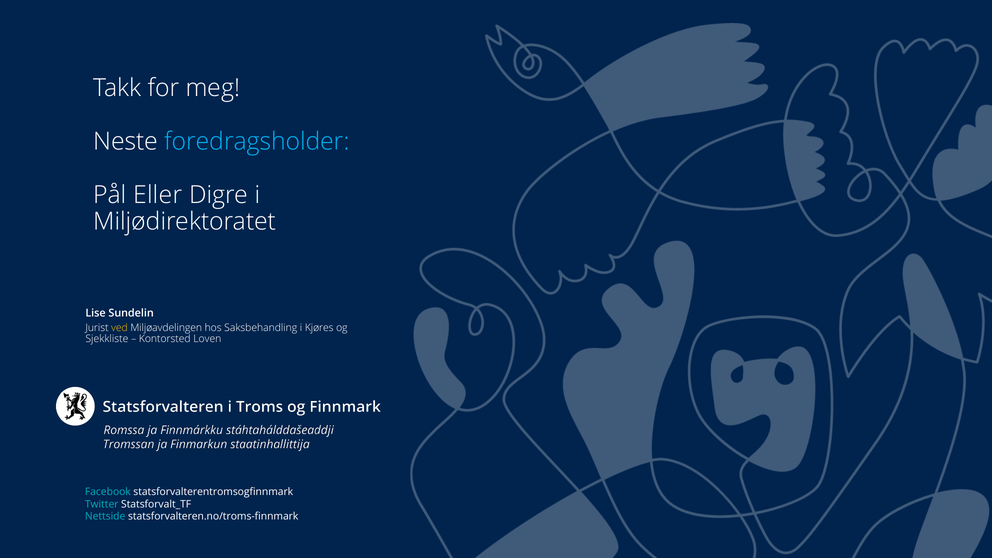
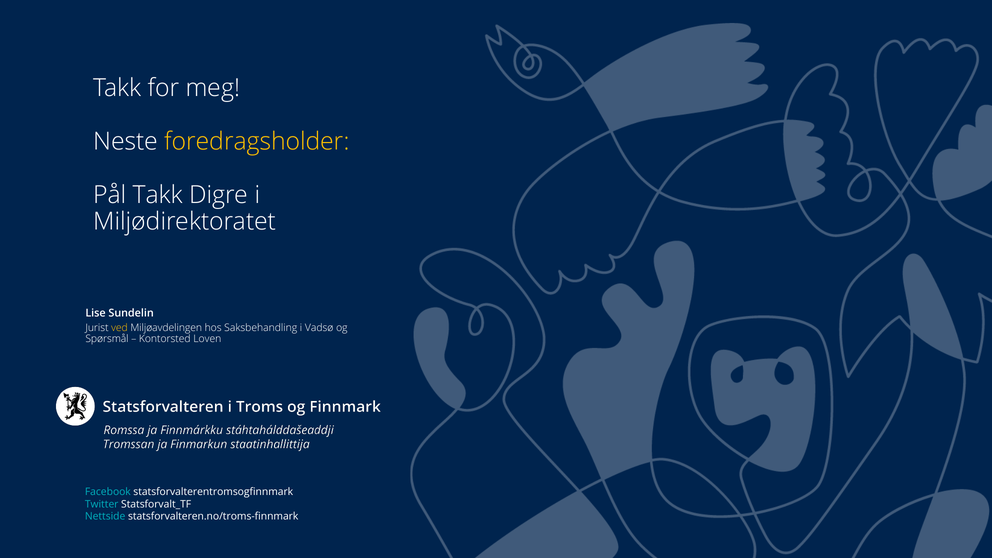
foredragsholder colour: light blue -> yellow
Pål Eller: Eller -> Takk
Kjøres: Kjøres -> Vadsø
Sjekkliste: Sjekkliste -> Spørsmål
